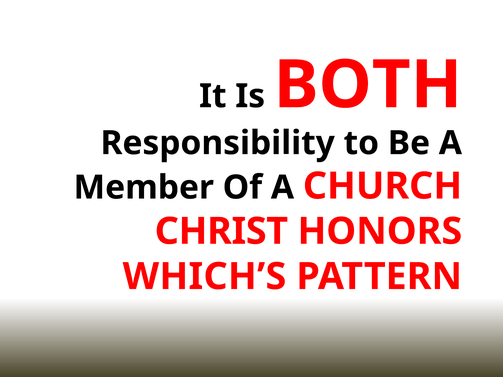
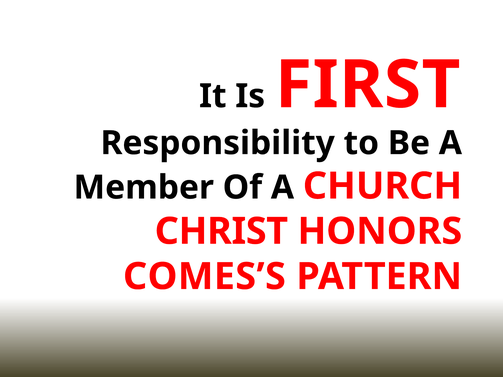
BOTH: BOTH -> FIRST
WHICH’S: WHICH’S -> COMES’S
